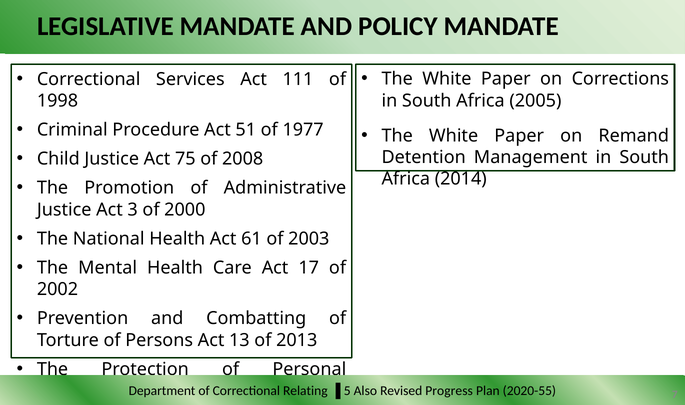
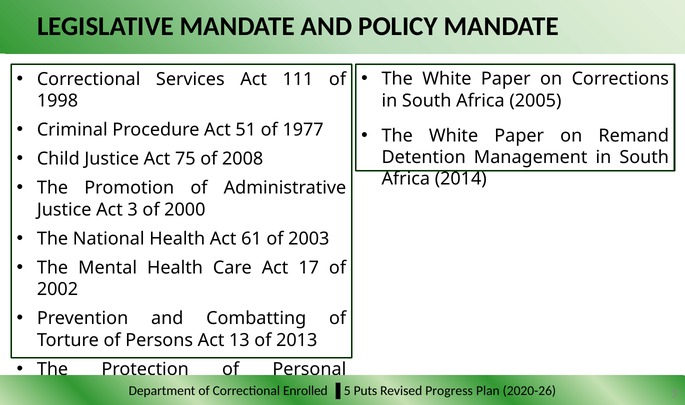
Relating: Relating -> Enrolled
Also: Also -> Puts
2020-55: 2020-55 -> 2020-26
